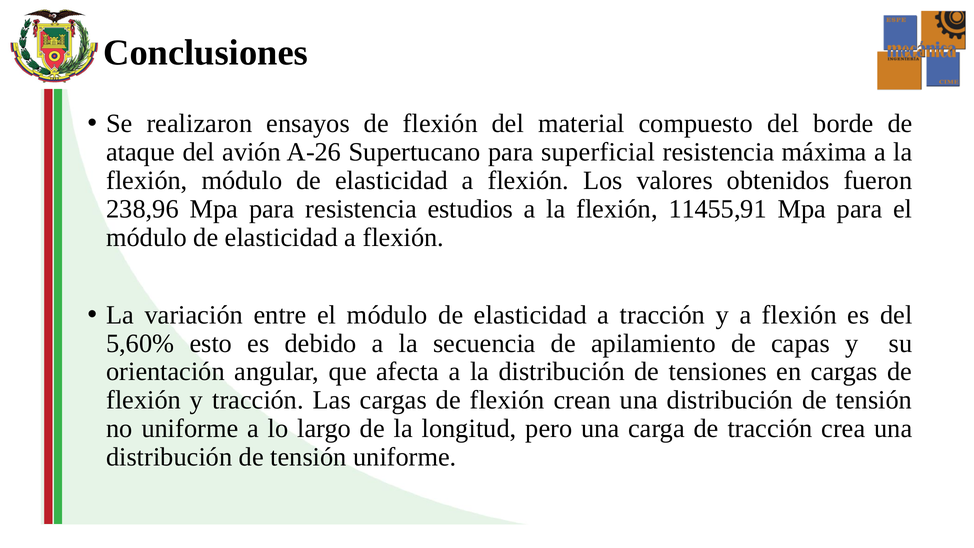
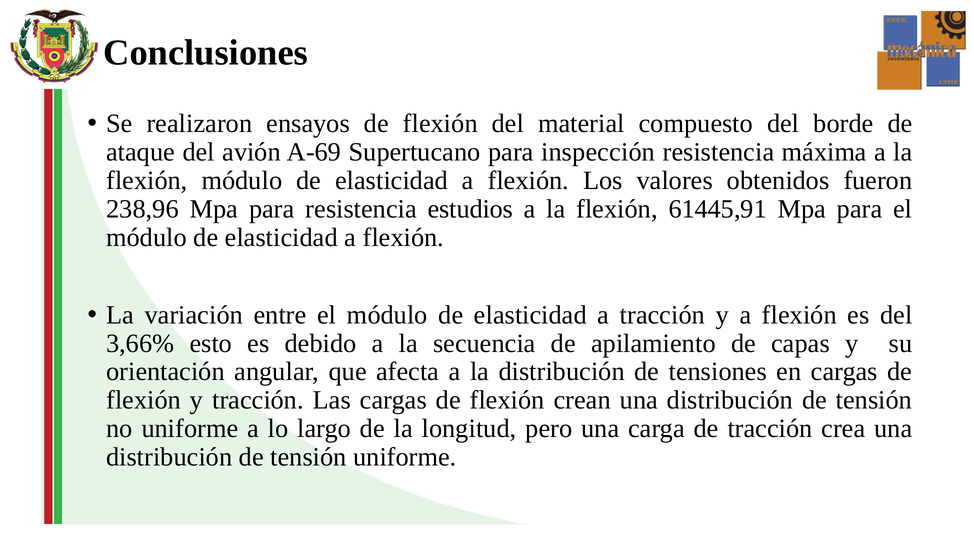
A-26: A-26 -> A-69
superficial: superficial -> inspección
11455,91: 11455,91 -> 61445,91
5,60%: 5,60% -> 3,66%
